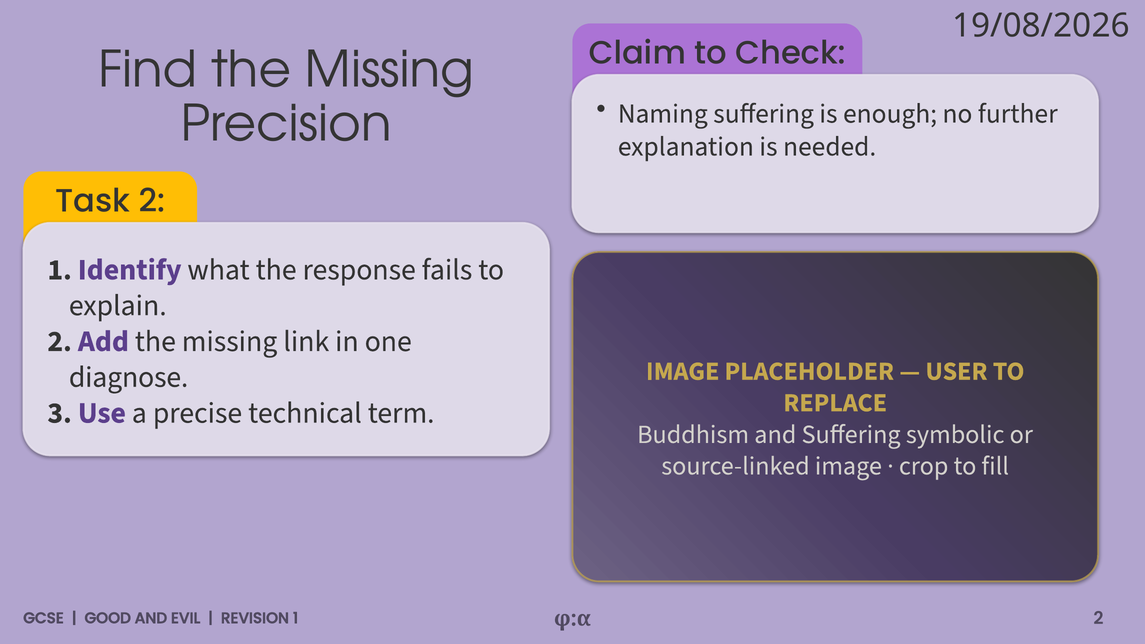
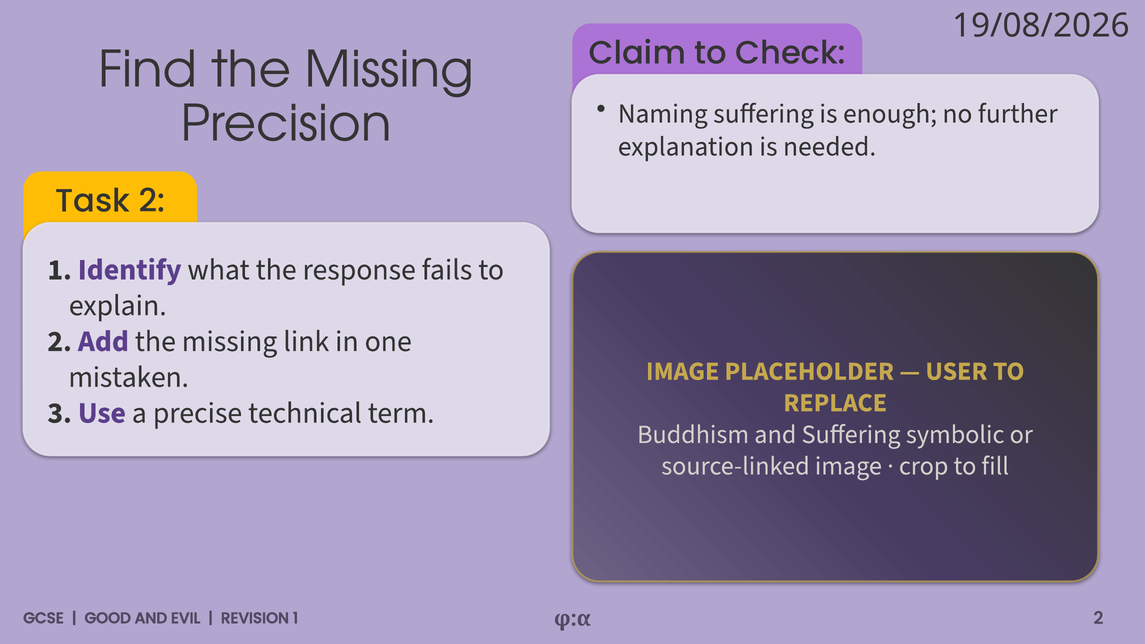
diagnose: diagnose -> mistaken
